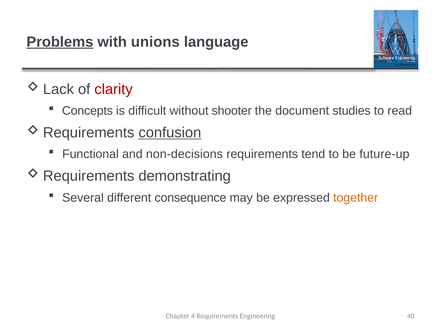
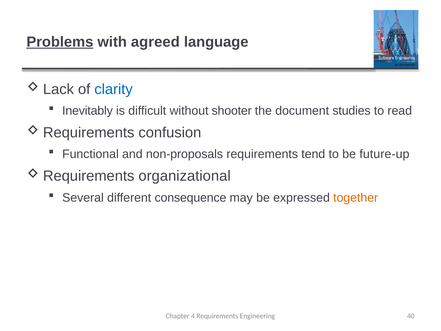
unions: unions -> agreed
clarity colour: red -> blue
Concepts: Concepts -> Inevitably
confusion underline: present -> none
non-decisions: non-decisions -> non-proposals
demonstrating: demonstrating -> organizational
